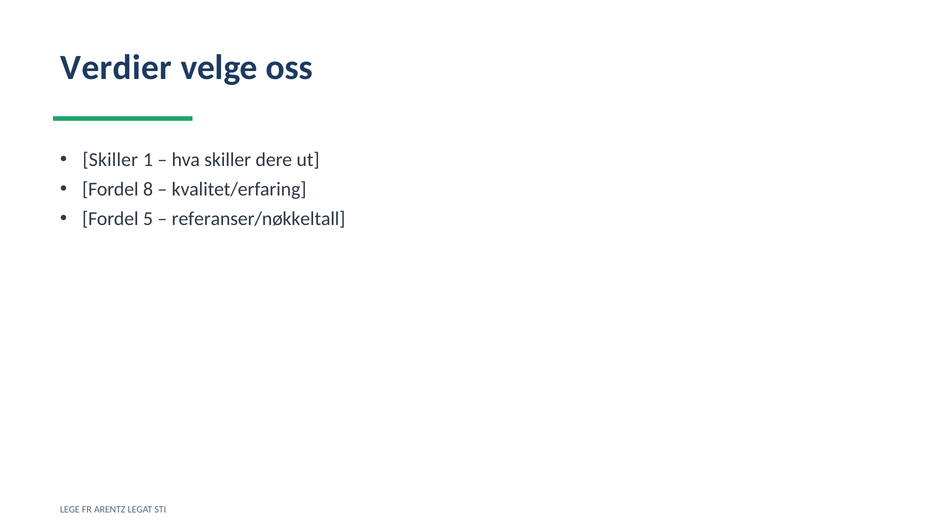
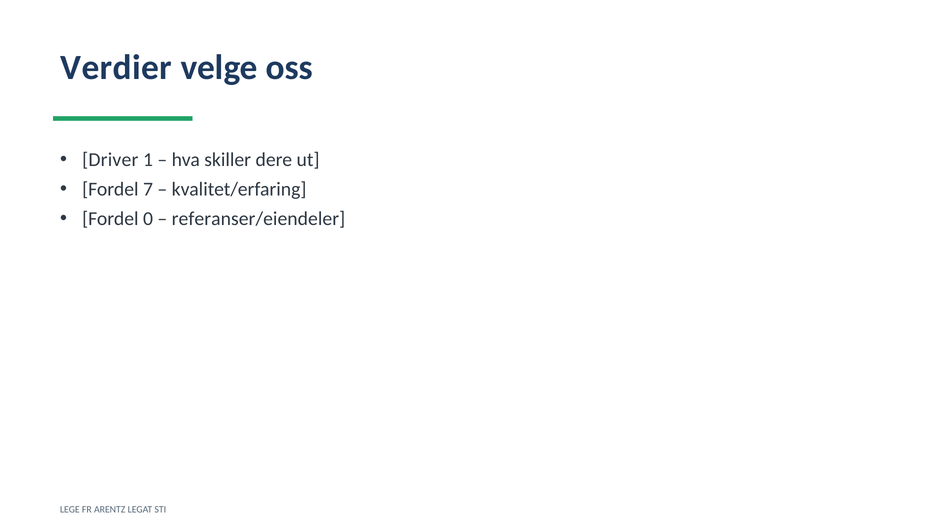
Skiller at (110, 160): Skiller -> Driver
8: 8 -> 7
5: 5 -> 0
referanser/nøkkeltall: referanser/nøkkeltall -> referanser/eiendeler
